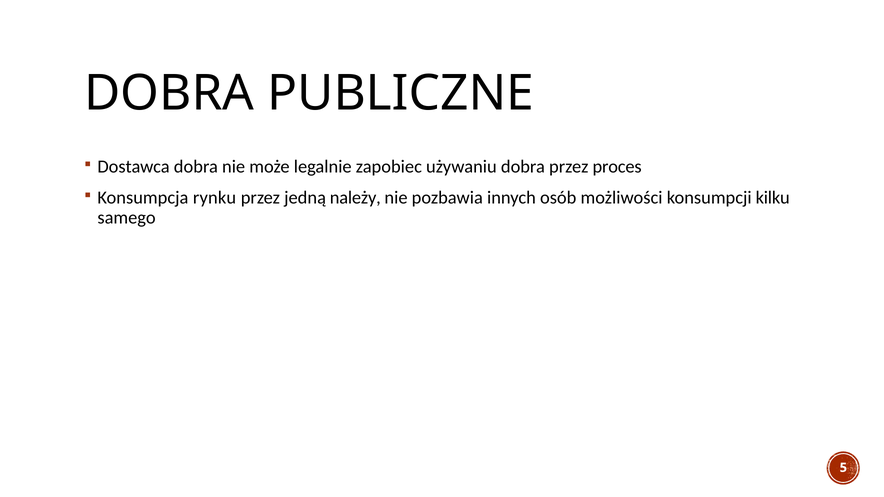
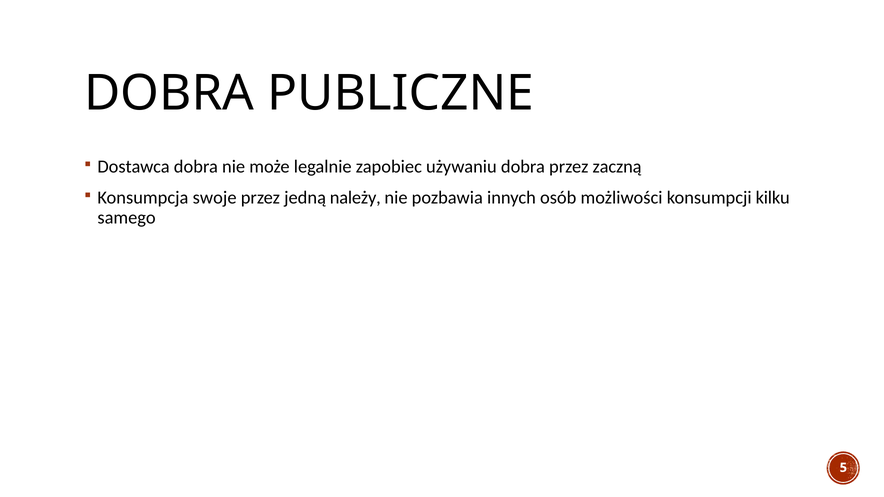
proces: proces -> zaczną
rynku: rynku -> swoje
